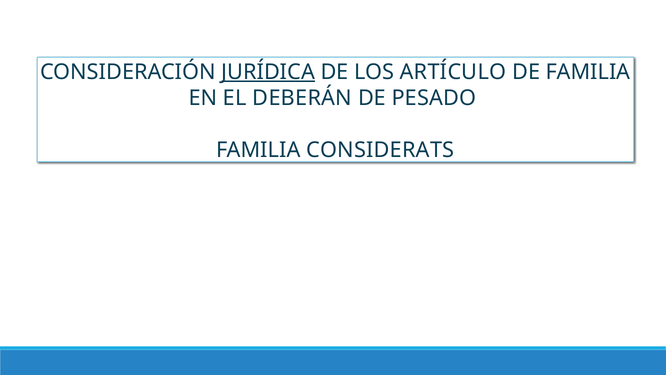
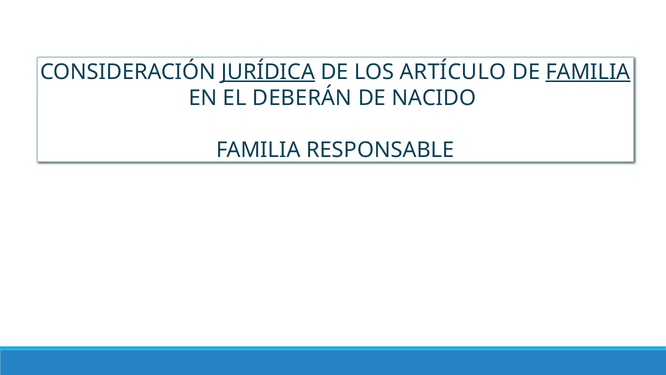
FAMILIA at (588, 72) underline: none -> present
PESADO: PESADO -> NACIDO
CONSIDERATS: CONSIDERATS -> RESPONSABLE
